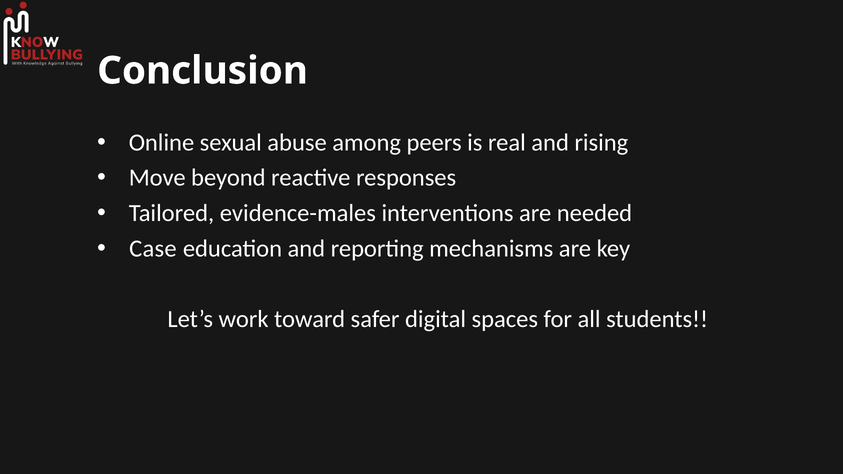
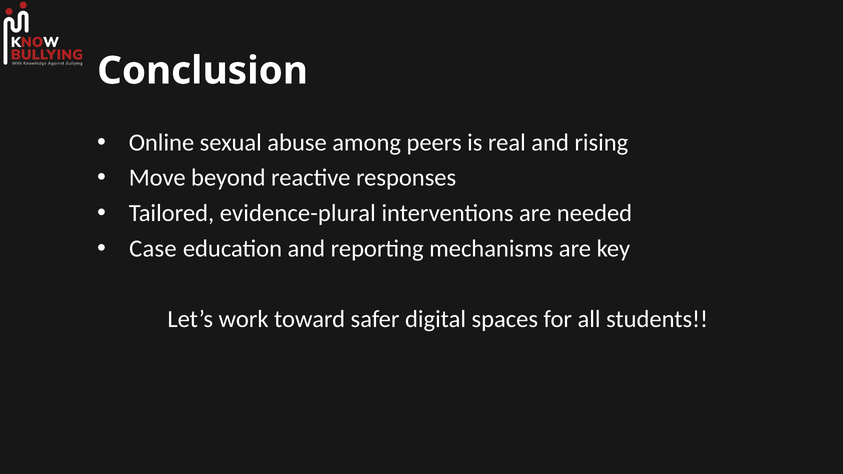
evidence-males: evidence-males -> evidence-plural
